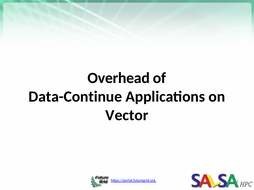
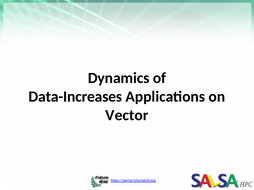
Overhead: Overhead -> Dynamics
Data-Continue: Data-Continue -> Data-Increases
